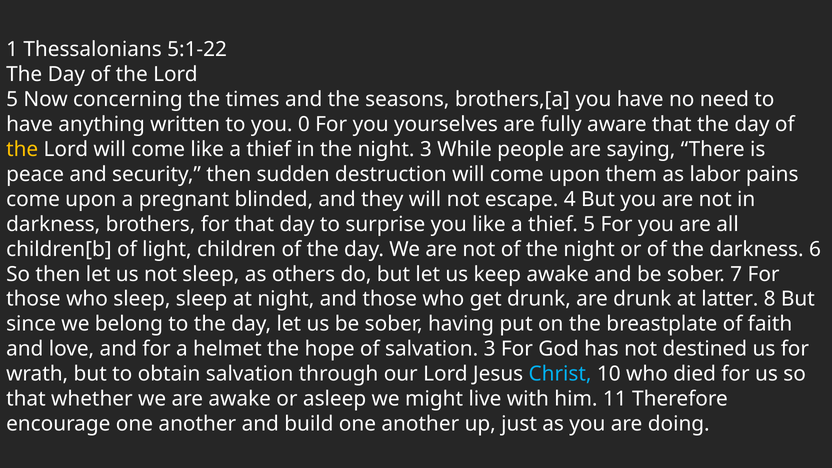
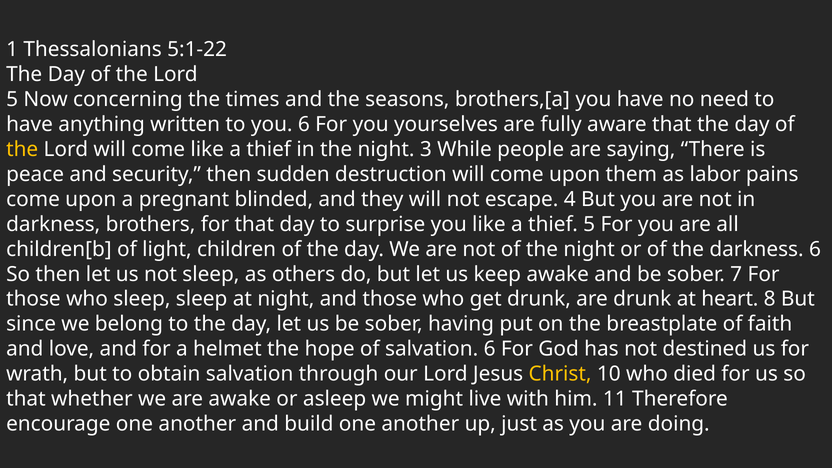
you 0: 0 -> 6
latter: latter -> heart
salvation 3: 3 -> 6
Christ colour: light blue -> yellow
